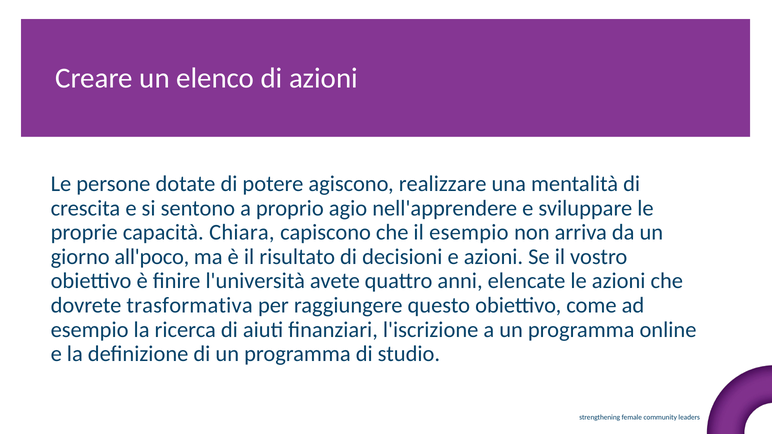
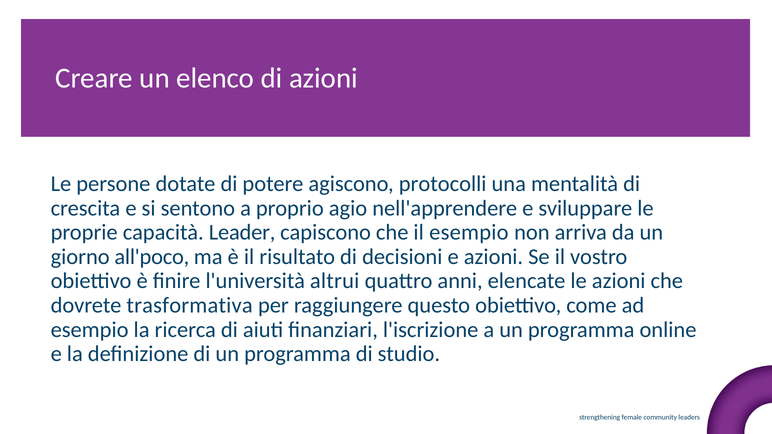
realizzare: realizzare -> protocolli
Chiara: Chiara -> Leader
avete: avete -> altrui
